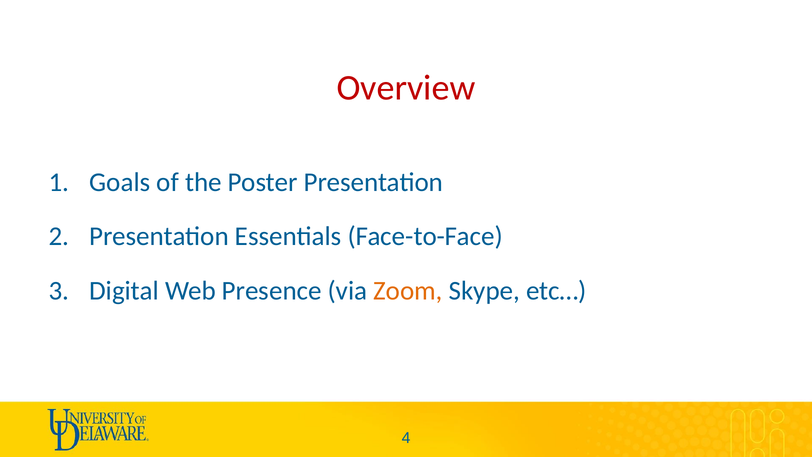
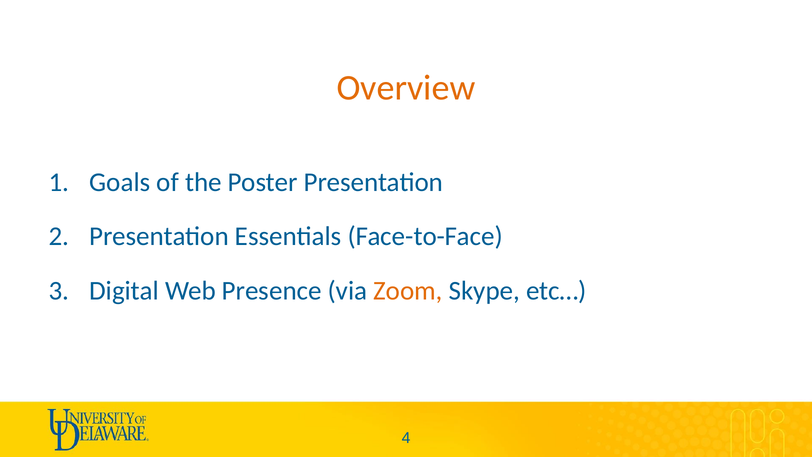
Overview colour: red -> orange
